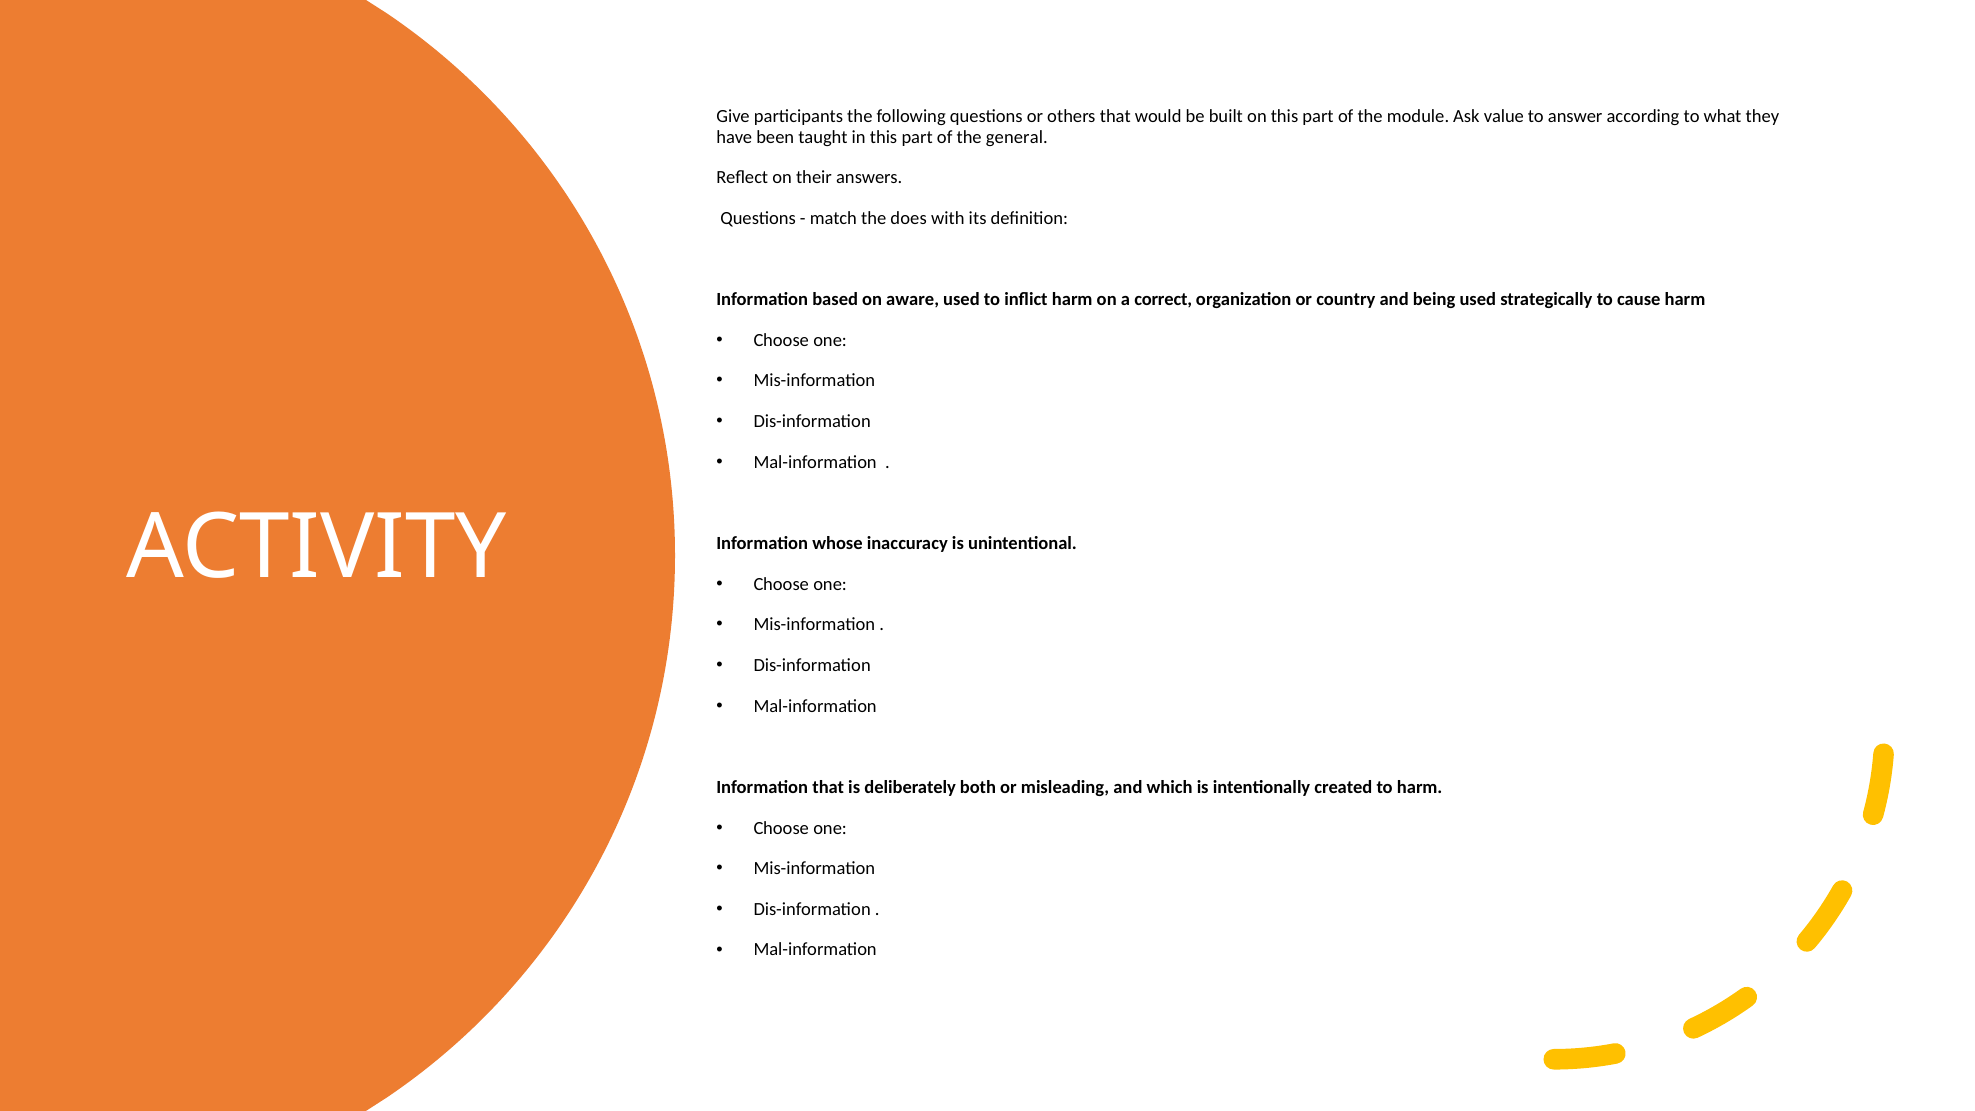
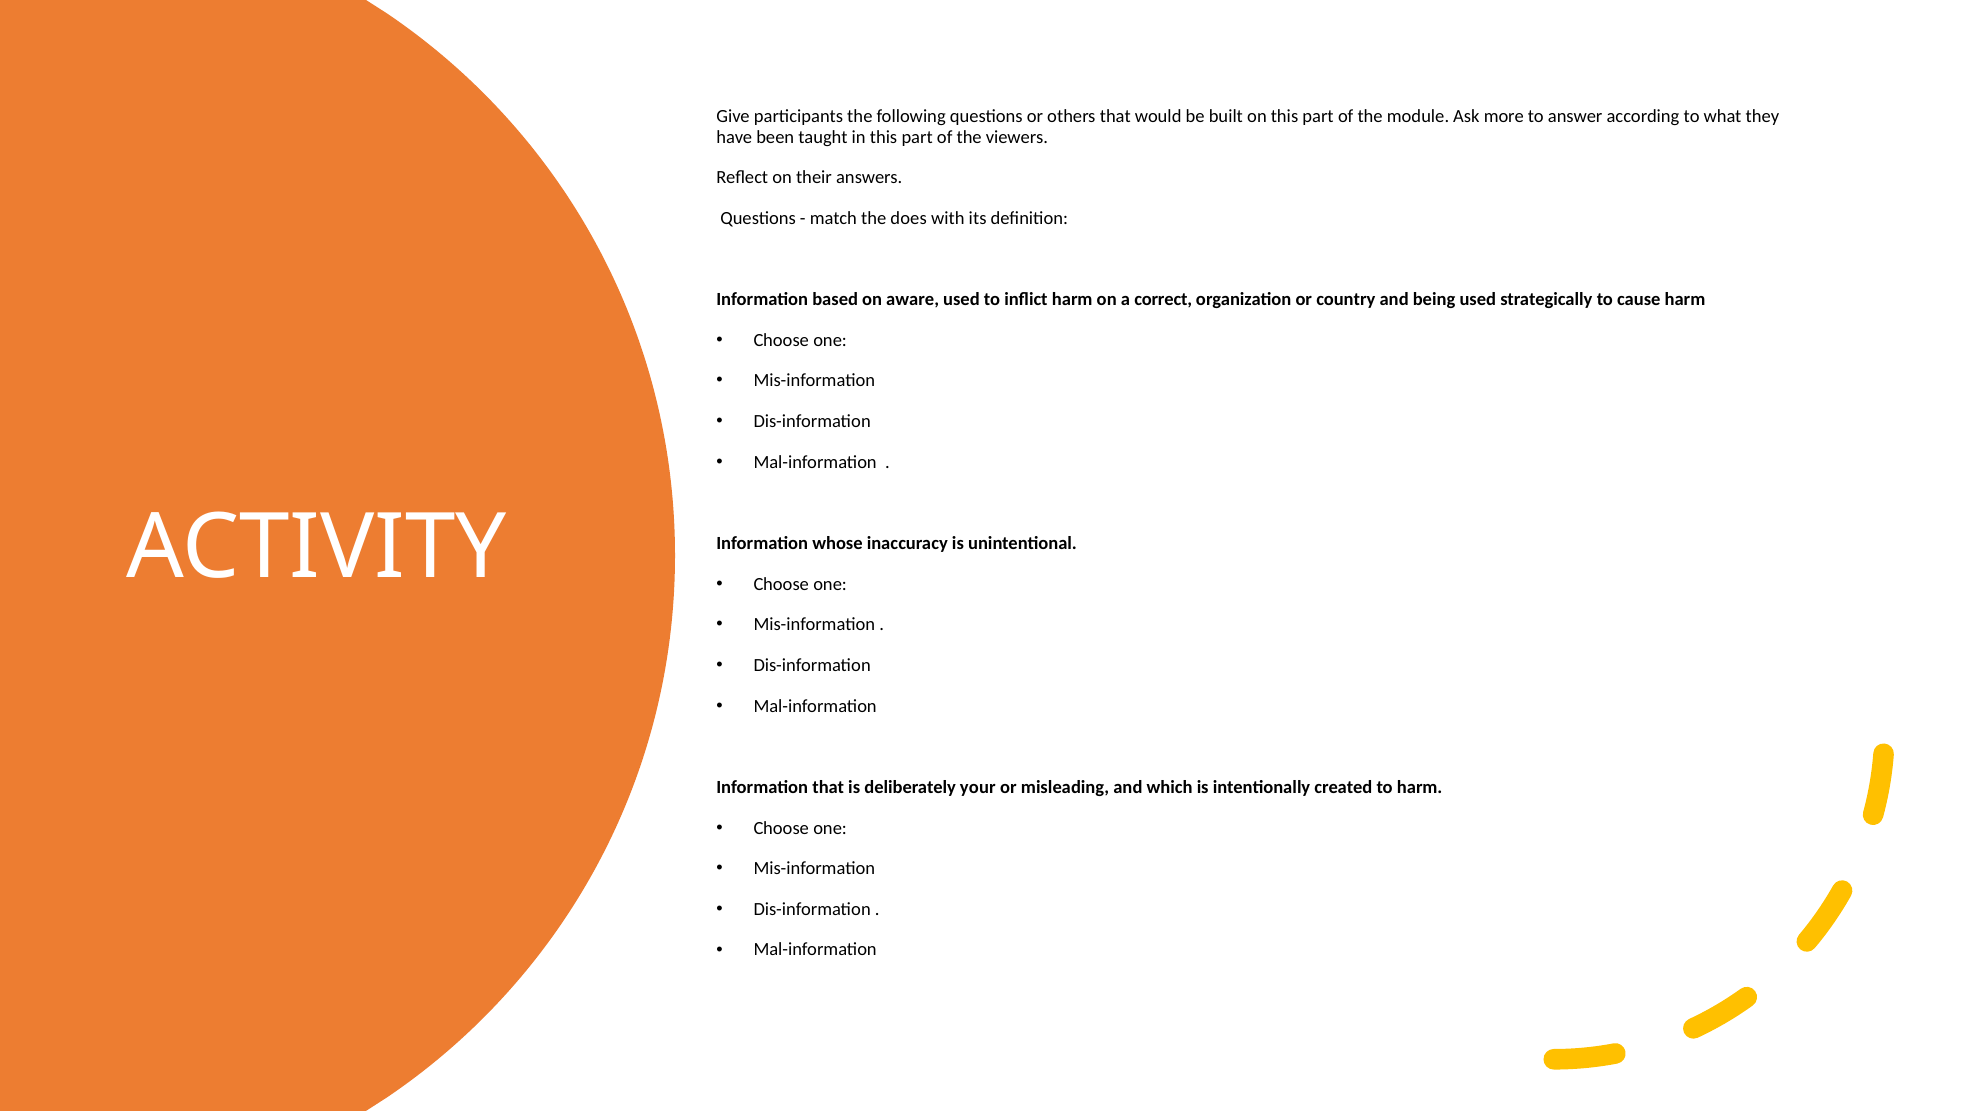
value: value -> more
general: general -> viewers
both: both -> your
